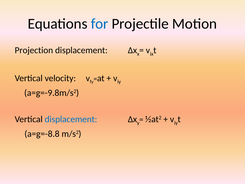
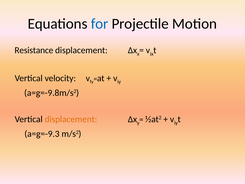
Projection: Projection -> Resistance
displacement at (71, 119) colour: blue -> orange
a=g=-8.8: a=g=-8.8 -> a=g=-9.3
